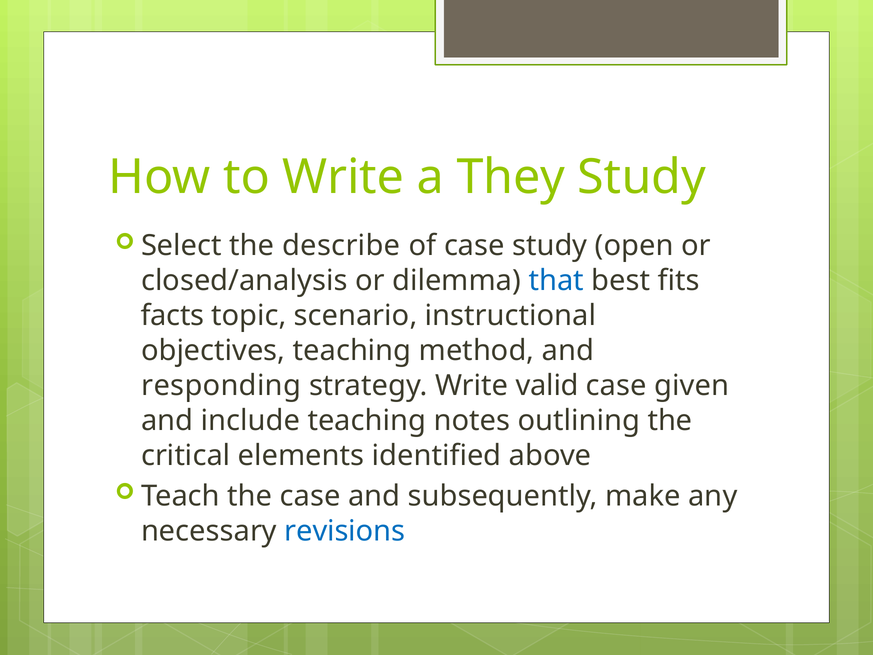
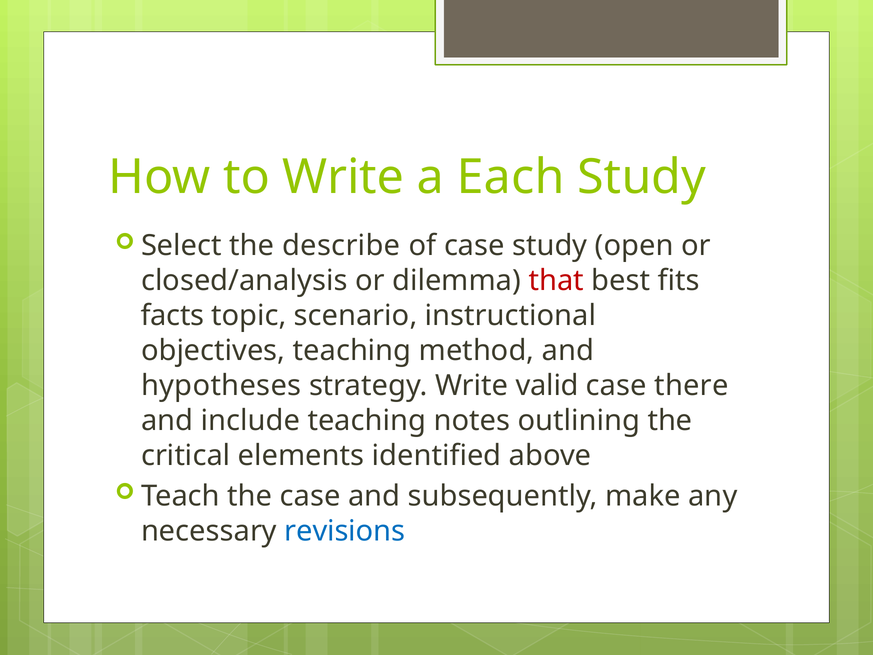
They: They -> Each
that colour: blue -> red
responding: responding -> hypotheses
given: given -> there
